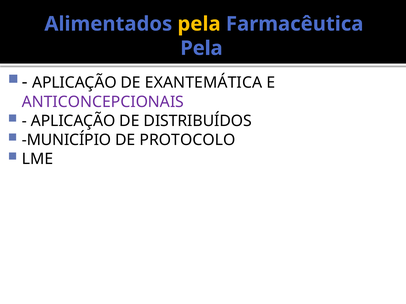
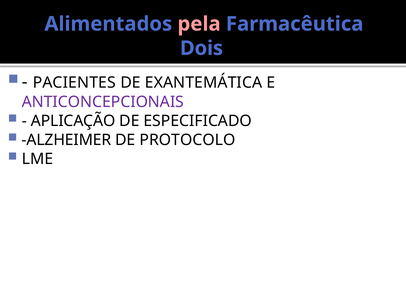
pela at (199, 24) colour: yellow -> pink
Pela at (201, 48): Pela -> Dois
APLICAÇÃO at (74, 83): APLICAÇÃO -> PACIENTES
DISTRIBUÍDOS: DISTRIBUÍDOS -> ESPECIFICADO
MUNICÍPIO: MUNICÍPIO -> ALZHEIMER
